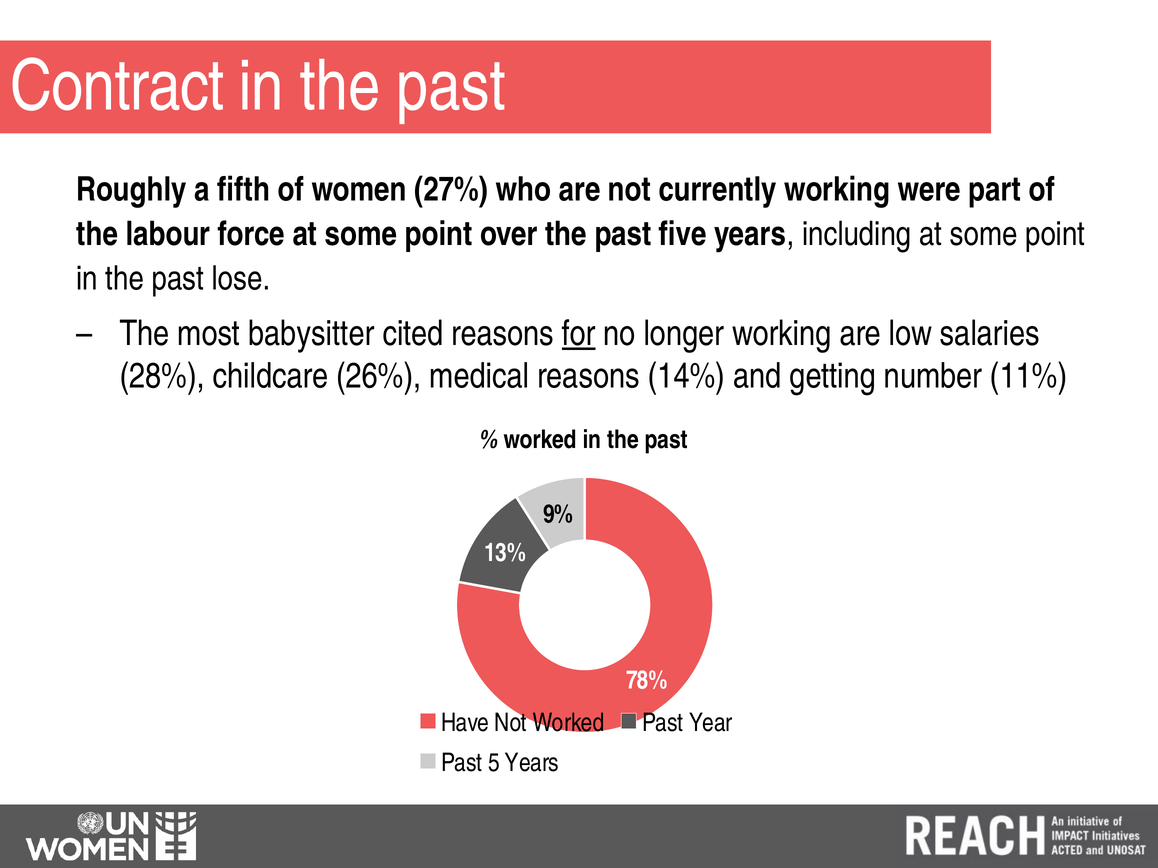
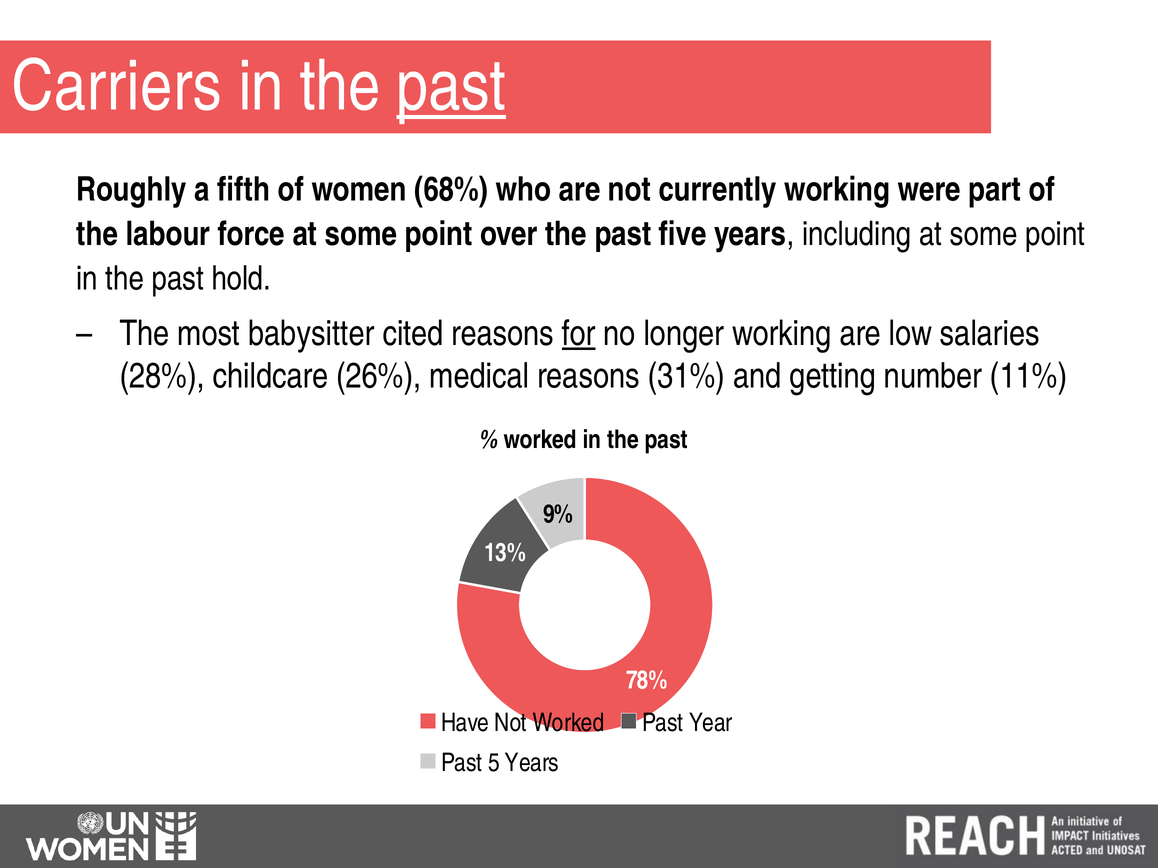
Contract: Contract -> Carriers
past at (451, 87) underline: none -> present
27%: 27% -> 68%
lose: lose -> hold
14%: 14% -> 31%
